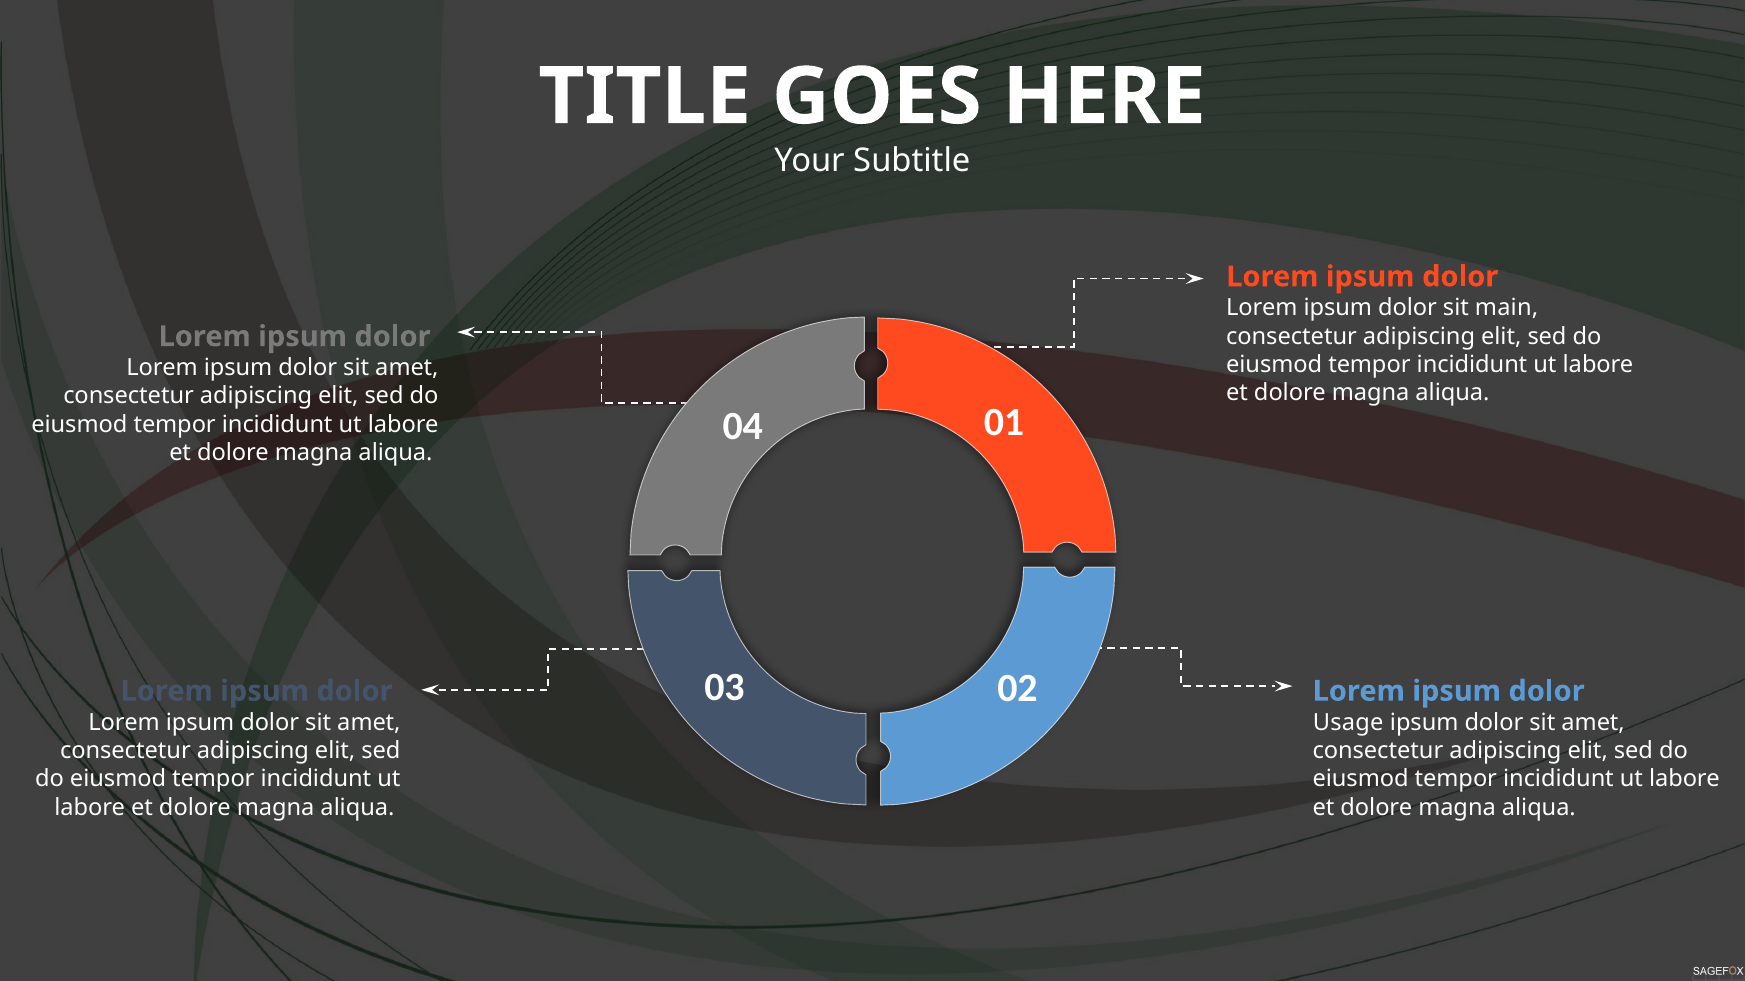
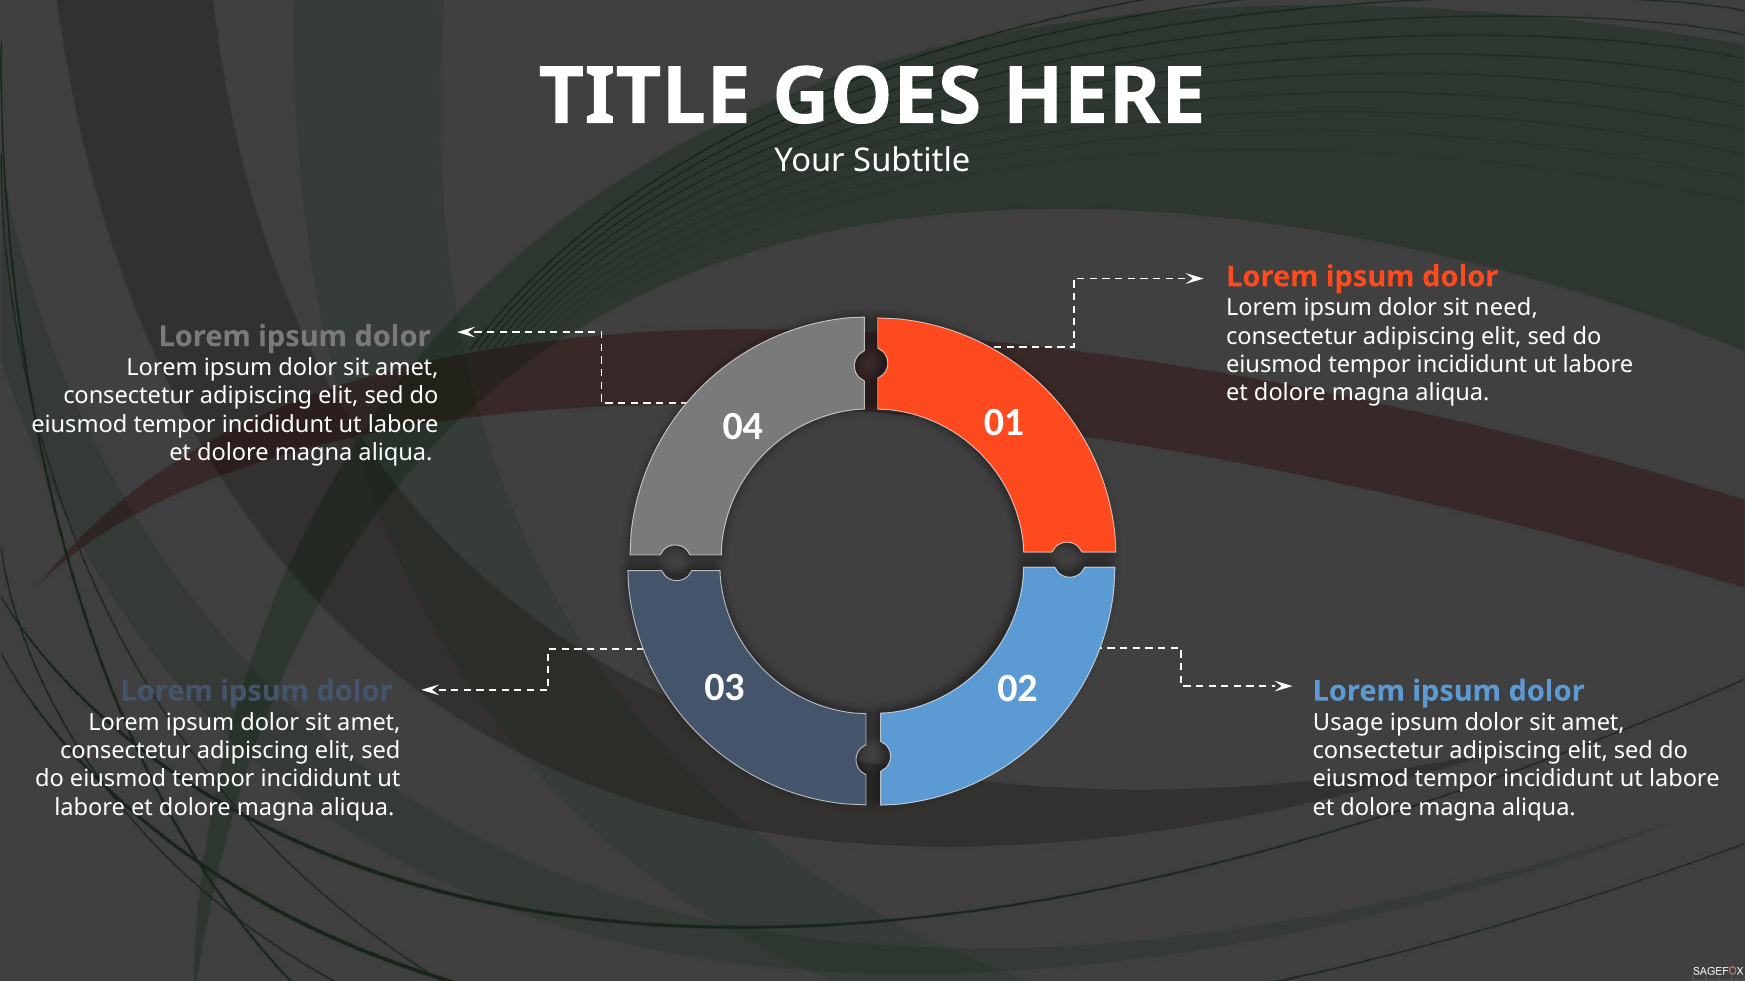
main: main -> need
